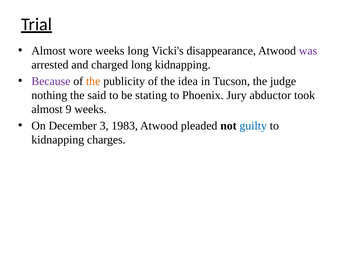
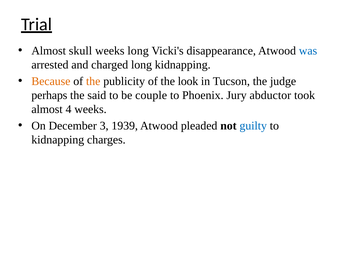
wore: wore -> skull
was colour: purple -> blue
Because colour: purple -> orange
idea: idea -> look
nothing: nothing -> perhaps
stating: stating -> couple
9: 9 -> 4
1983: 1983 -> 1939
